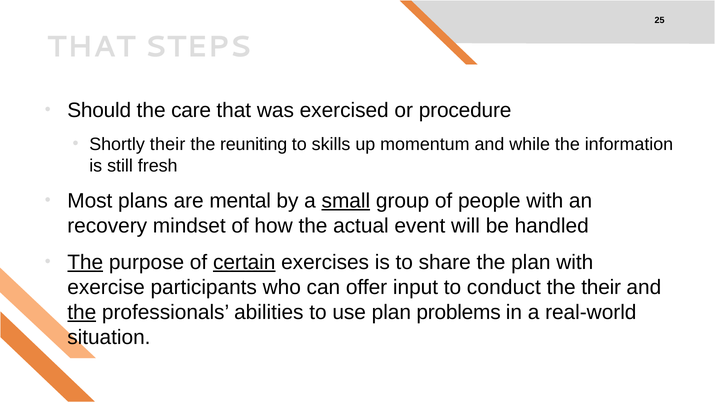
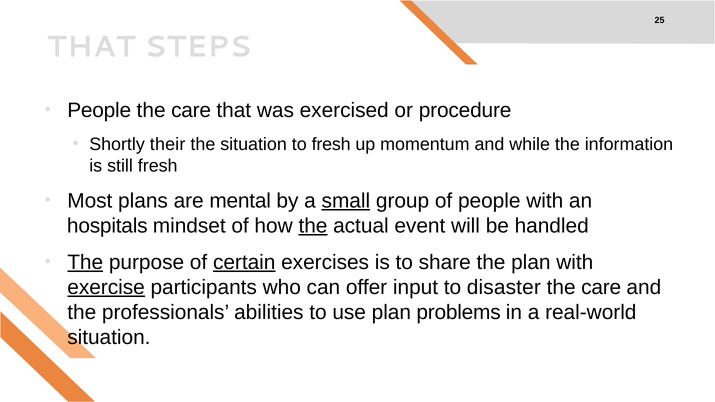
Should at (99, 110): Should -> People
the reuniting: reuniting -> situation
to skills: skills -> fresh
recovery: recovery -> hospitals
the at (313, 226) underline: none -> present
exercise underline: none -> present
conduct: conduct -> disaster
their at (601, 288): their -> care
the at (82, 312) underline: present -> none
